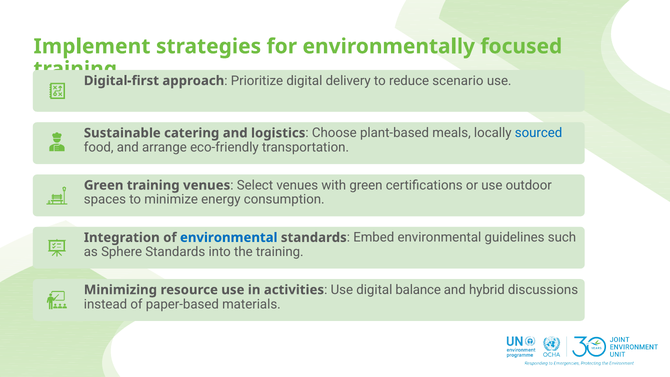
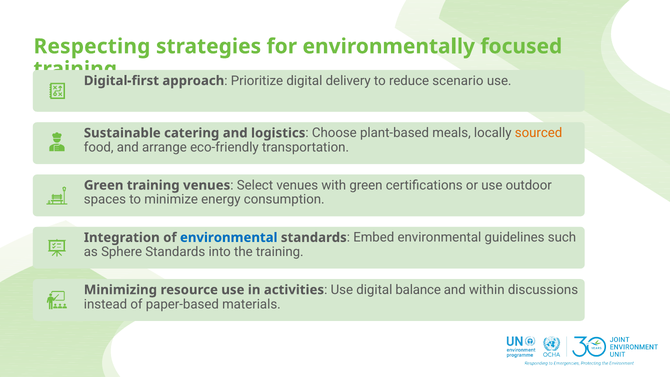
Implement: Implement -> Respecting
sourced colour: blue -> orange
hybrid: hybrid -> within
